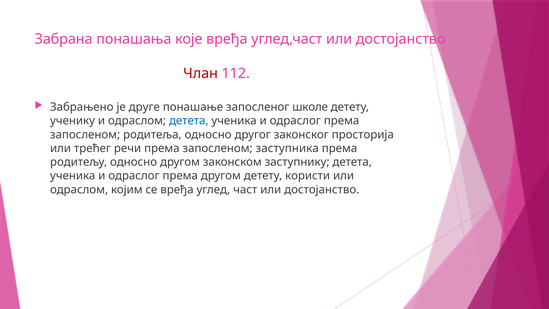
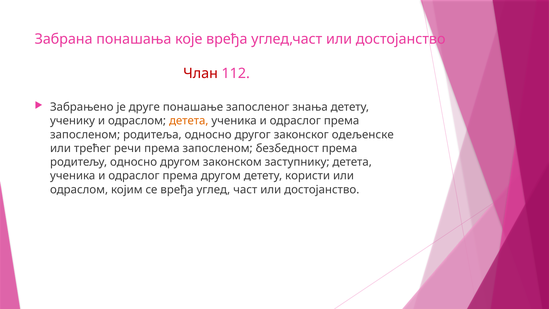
школе: школе -> знања
детета at (189, 121) colour: blue -> orange
просторија: просторија -> одељенске
заступника: заступника -> безбедност
